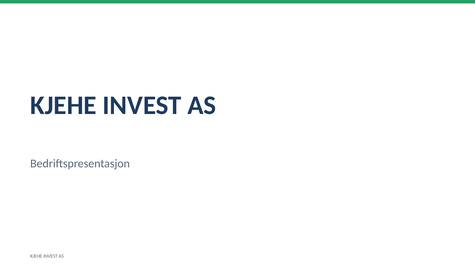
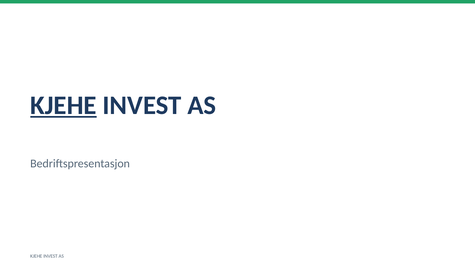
KJEHE at (63, 105) underline: none -> present
